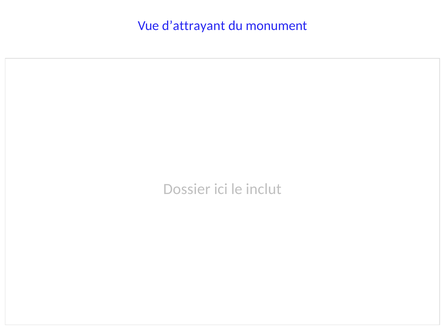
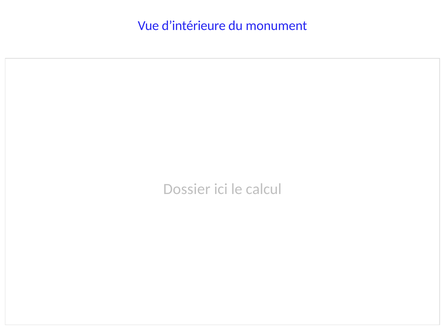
d’attrayant: d’attrayant -> d’intérieure
inclut: inclut -> calcul
